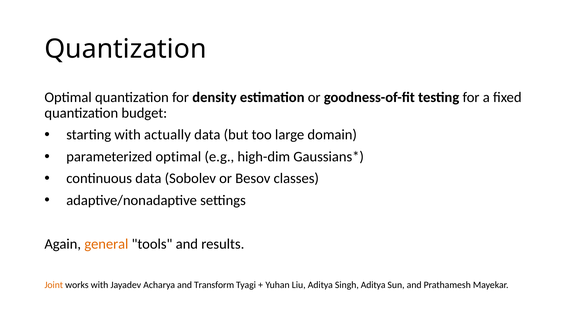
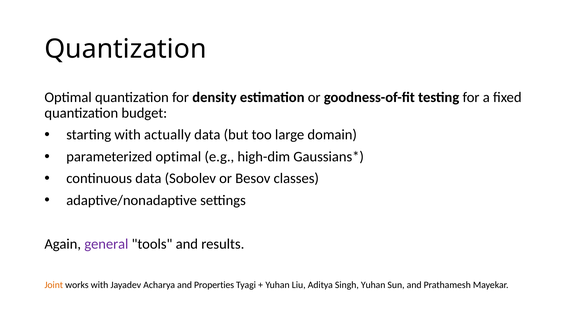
general colour: orange -> purple
Transform: Transform -> Properties
Singh Aditya: Aditya -> Yuhan
